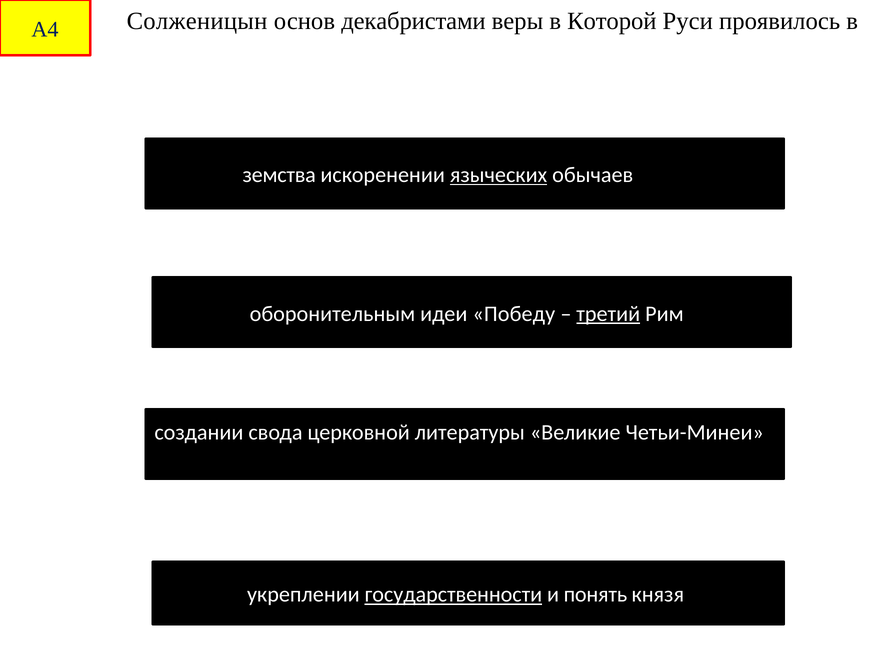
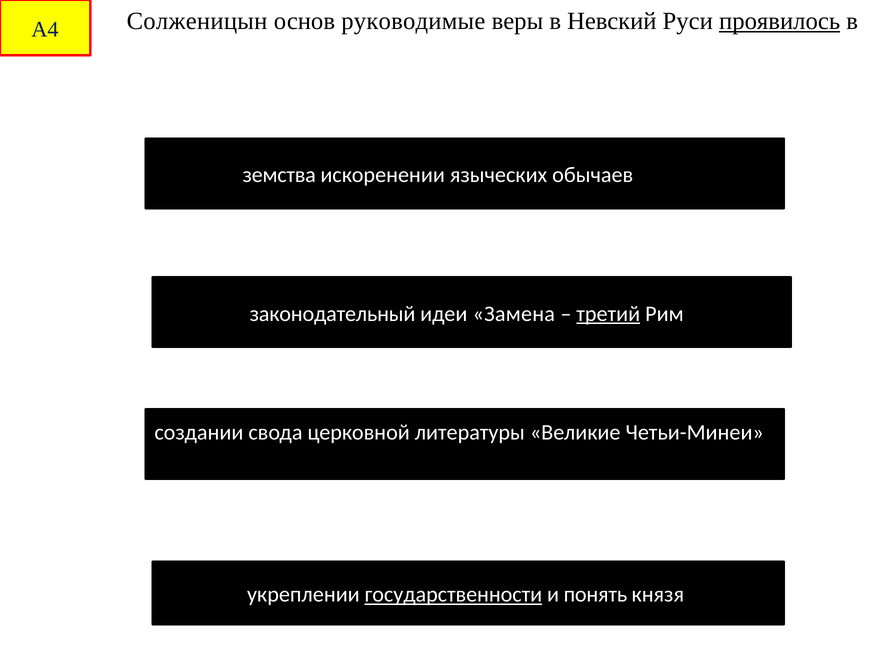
декабристами: декабристами -> руководимые
Которой: Которой -> Невский
проявилось underline: none -> present
языческих underline: present -> none
оборонительным: оборонительным -> законодательный
Победу: Победу -> Замена
